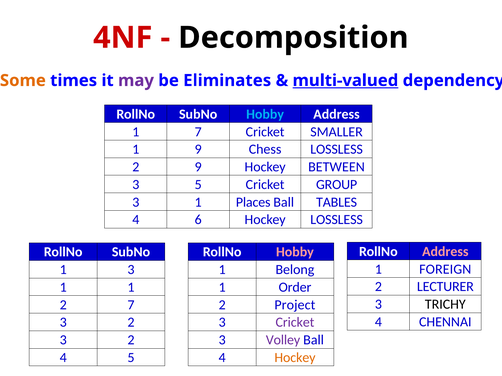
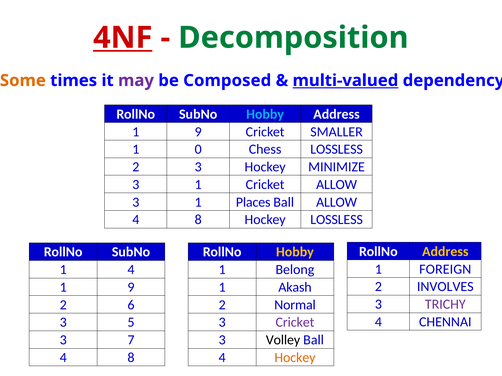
4NF underline: none -> present
Decomposition colour: black -> green
Eliminates: Eliminates -> Composed
7 at (198, 132): 7 -> 9
1 9: 9 -> 0
2 9: 9 -> 3
BETWEEN: BETWEEN -> MINIMIZE
5 at (198, 185): 5 -> 1
Cricket GROUP: GROUP -> ALLOW
Ball TABLES: TABLES -> ALLOW
6 at (198, 220): 6 -> 8
Address at (445, 252) colour: pink -> yellow
Hobby at (295, 252) colour: pink -> yellow
1 3: 3 -> 4
LECTURER: LECTURER -> INVOLVES
1 at (131, 288): 1 -> 9
Order: Order -> Akash
TRICHY colour: black -> purple
2 7: 7 -> 6
Project: Project -> Normal
2 at (131, 323): 2 -> 5
2 at (131, 340): 2 -> 7
Volley colour: purple -> black
5 at (131, 358): 5 -> 8
